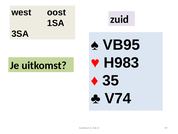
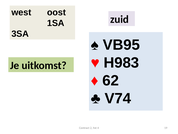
35: 35 -> 62
